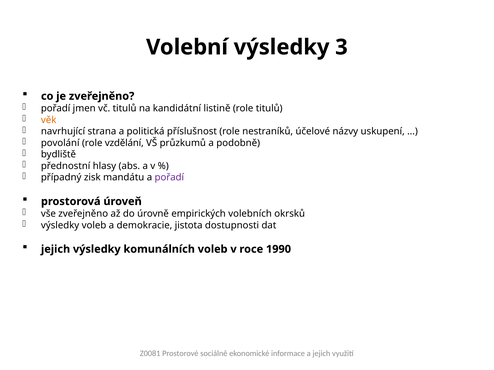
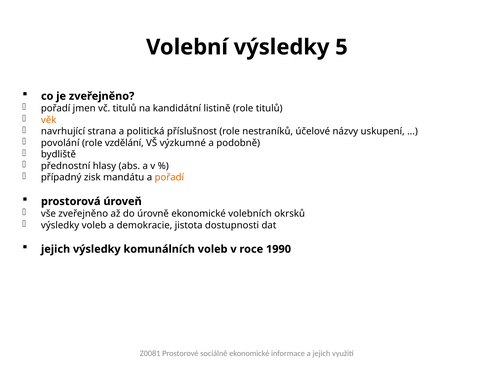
3: 3 -> 5
průzkumů: průzkumů -> výzkumné
pořadí at (169, 178) colour: purple -> orange
úrovně empirických: empirických -> ekonomické
